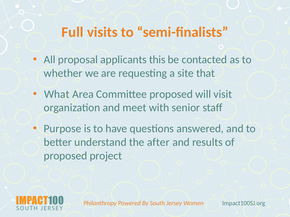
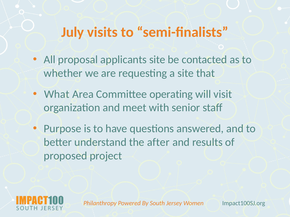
Full: Full -> July
applicants this: this -> site
Committee proposed: proposed -> operating
